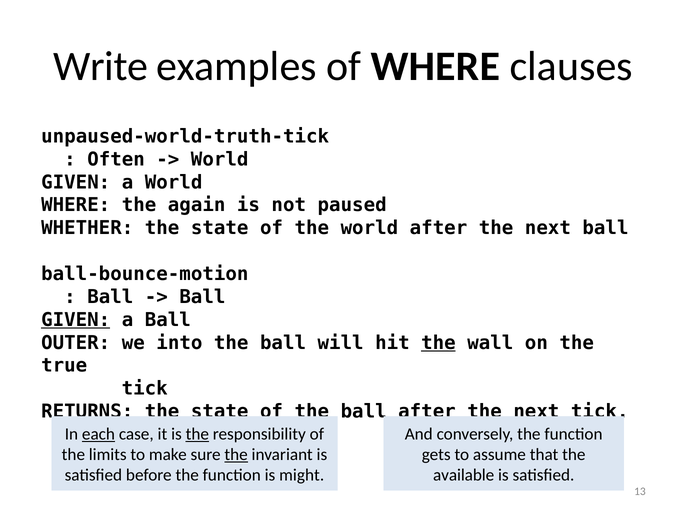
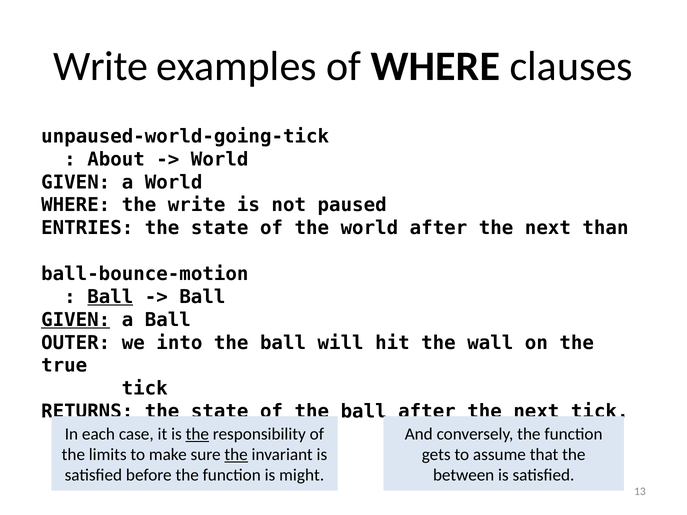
unpaused-world-truth-tick: unpaused-world-truth-tick -> unpaused-world-going-tick
Often: Often -> About
the again: again -> write
WHETHER: WHETHER -> ENTRIES
next ball: ball -> than
Ball at (110, 297) underline: none -> present
the at (438, 343) underline: present -> none
each underline: present -> none
available: available -> between
